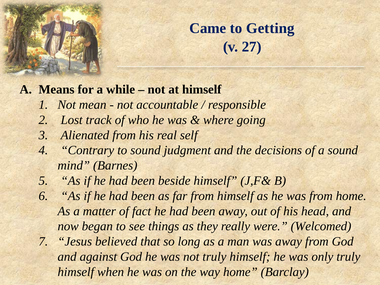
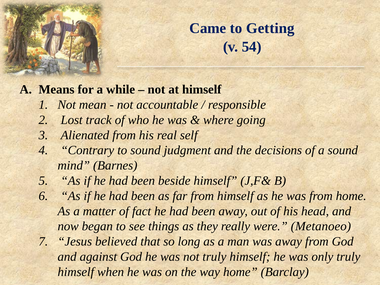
27: 27 -> 54
Welcomed: Welcomed -> Metanoeo
